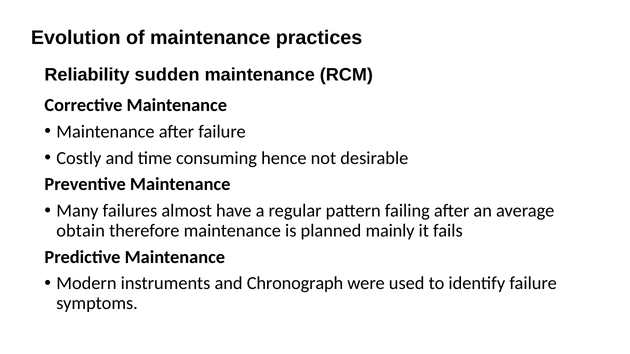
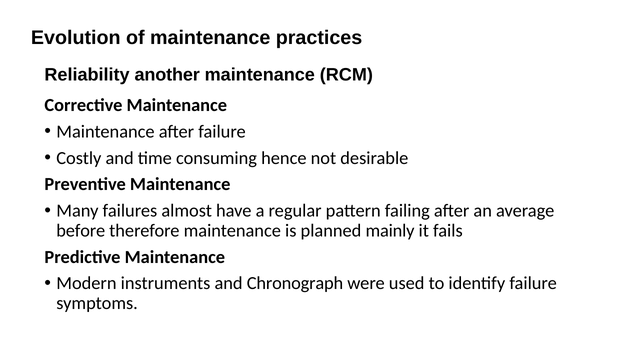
sudden: sudden -> another
obtain: obtain -> before
